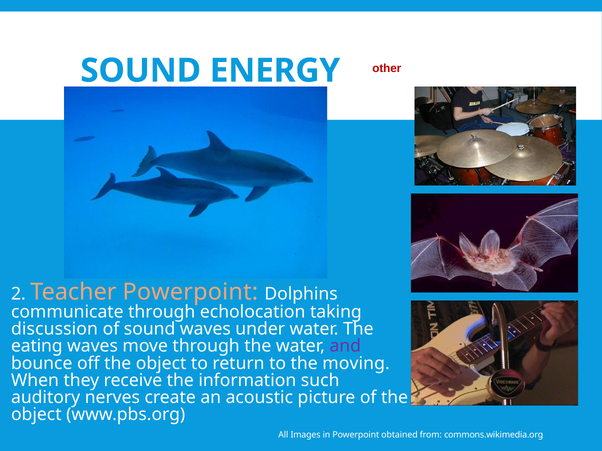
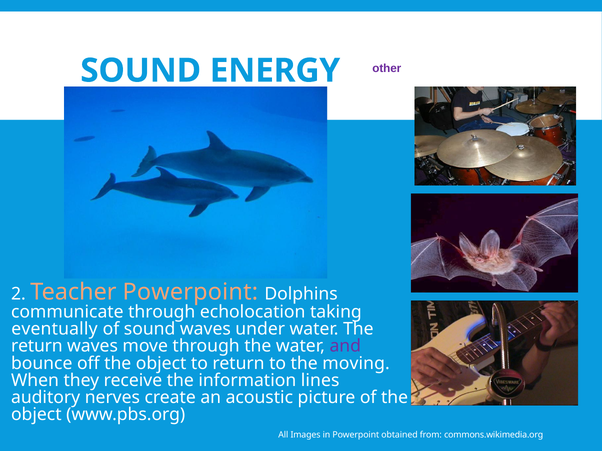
other colour: red -> purple
discussion at (54, 329): discussion -> eventually
eating at (37, 347): eating -> return
such: such -> lines
